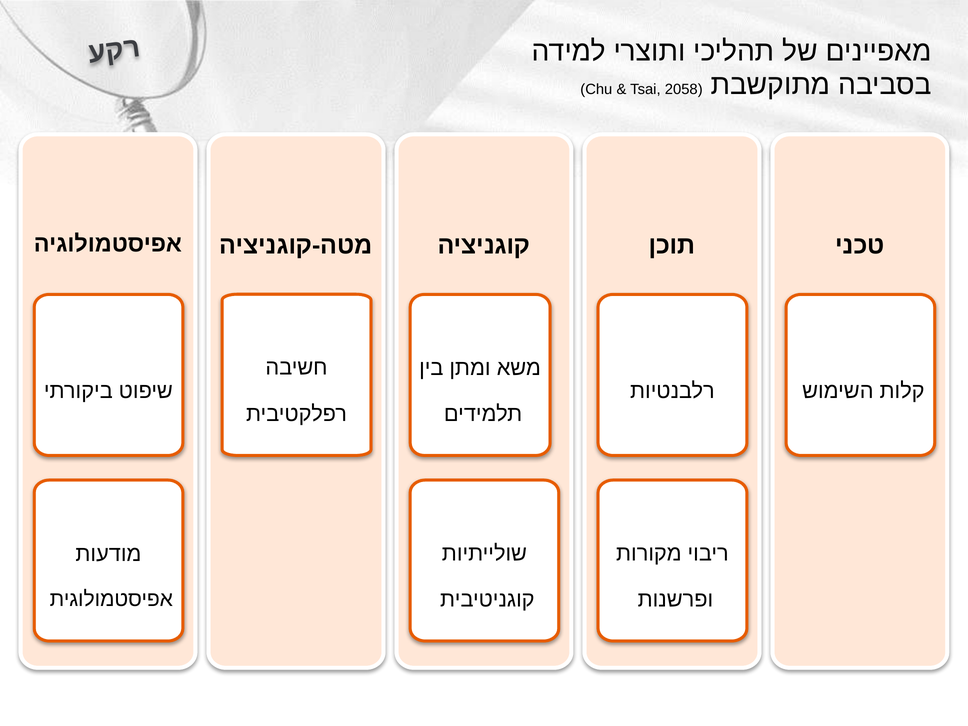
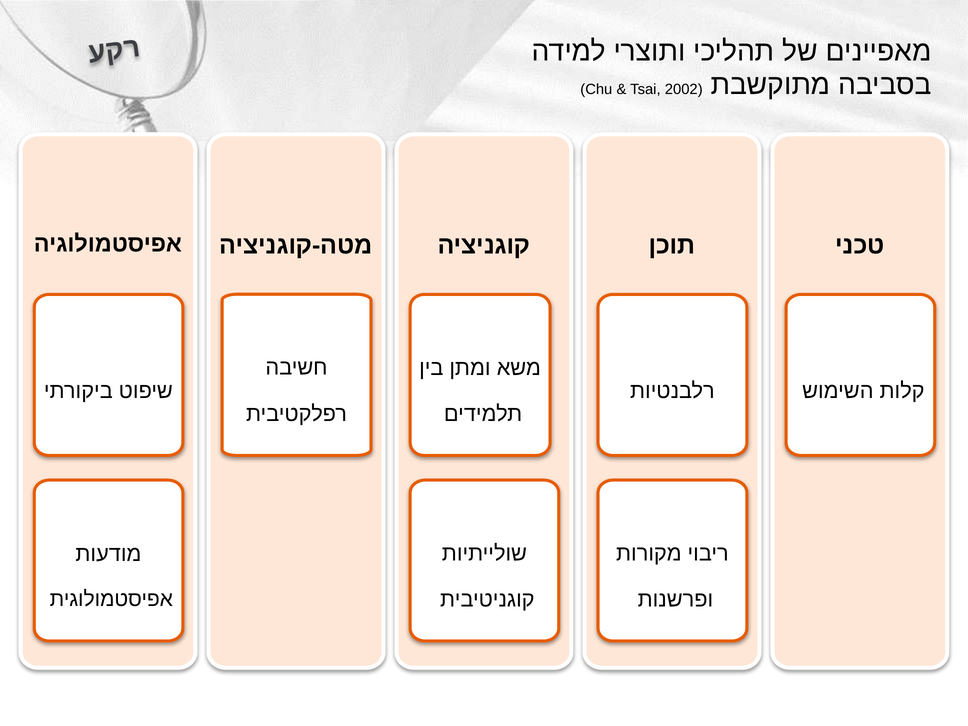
2058: 2058 -> 2002
